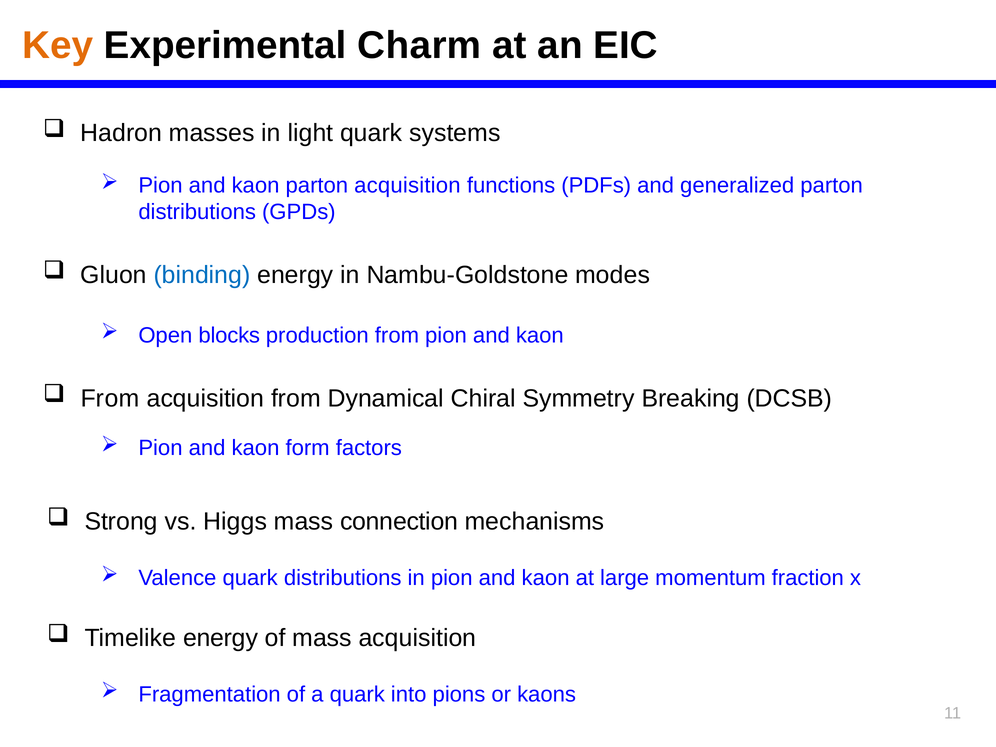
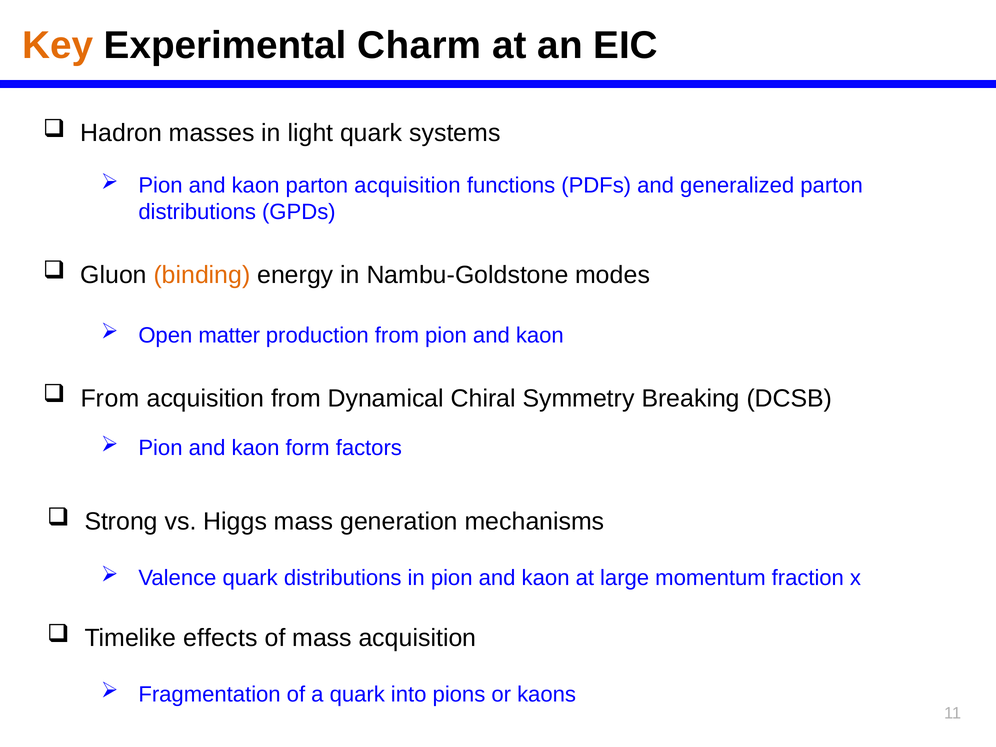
binding colour: blue -> orange
blocks: blocks -> matter
connection: connection -> generation
Timelike energy: energy -> effects
